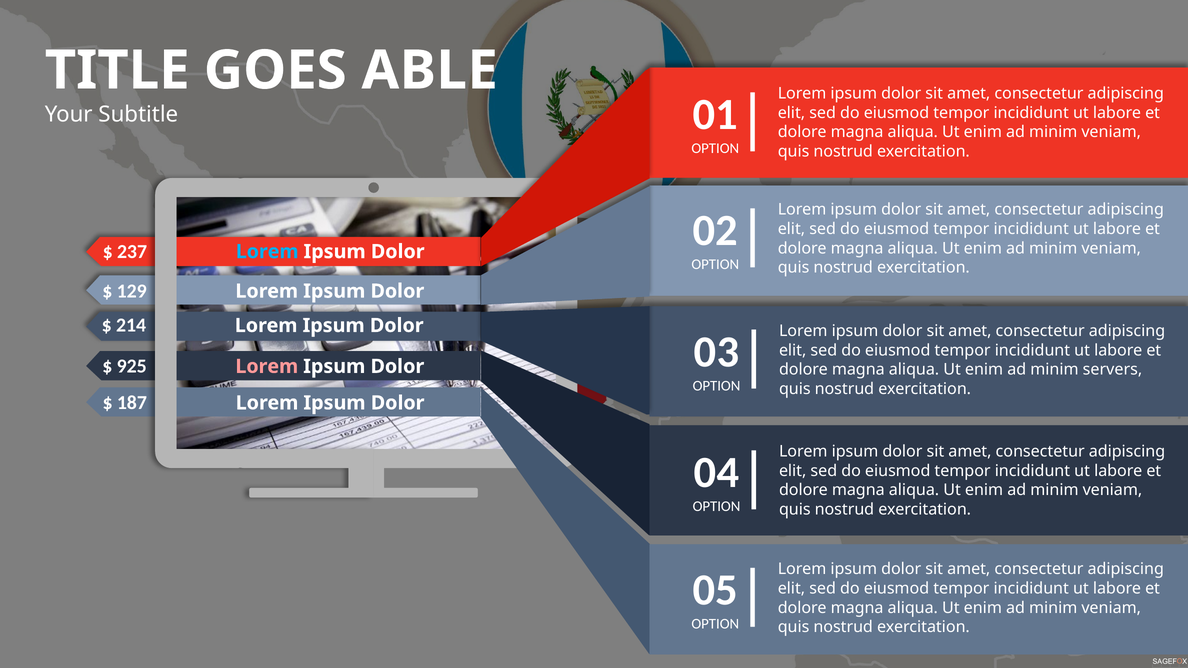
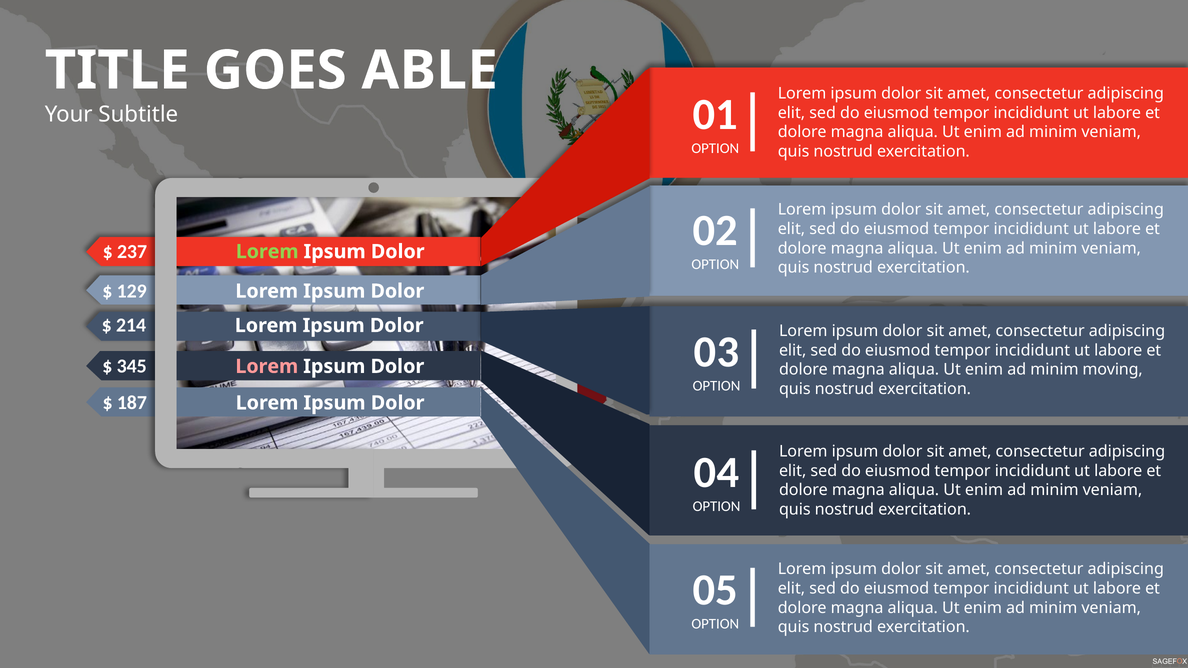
Lorem at (267, 252) colour: light blue -> light green
925: 925 -> 345
servers: servers -> moving
